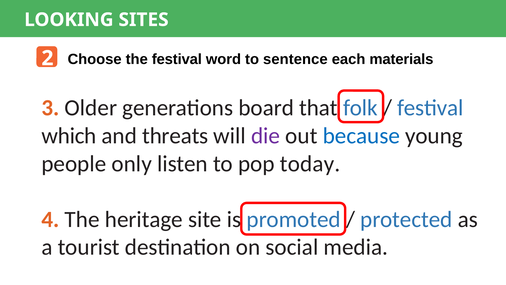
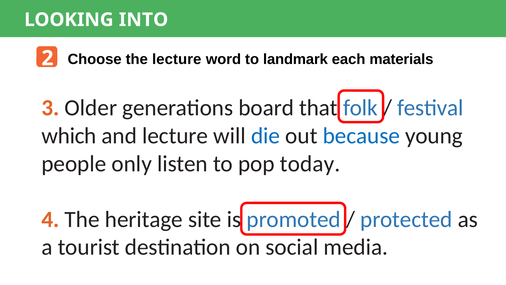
SITES: SITES -> INTO
the festival: festival -> lecture
sentence: sentence -> landmark
and threats: threats -> lecture
die colour: purple -> blue
